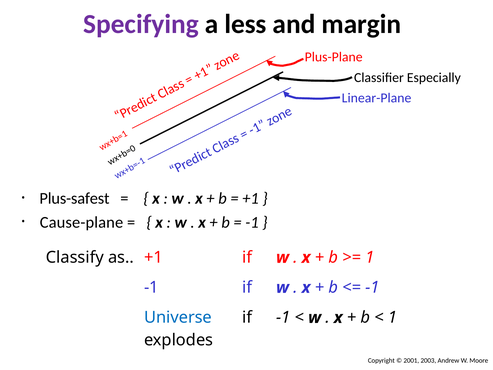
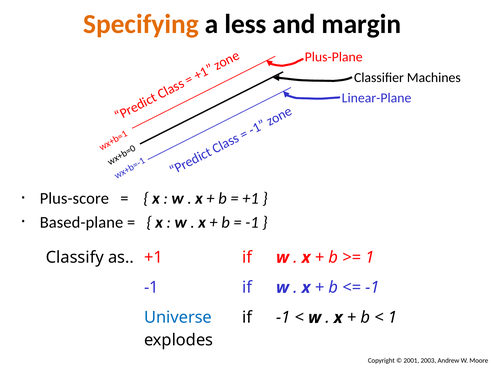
Specifying colour: purple -> orange
Especially: Especially -> Machines
Plus-safest: Plus-safest -> Plus-score
Cause-plane: Cause-plane -> Based-plane
